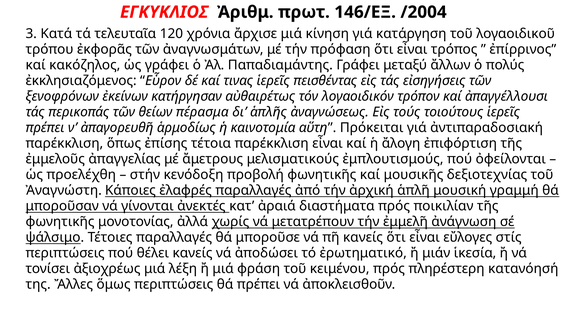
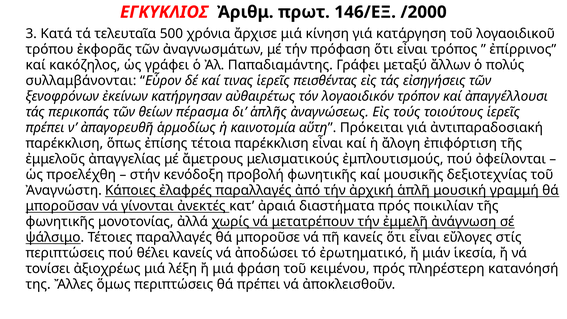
/2004: /2004 -> /2000
120: 120 -> 500
ἐκκλησιαζόμενος: ἐκκλησιαζόμενος -> συλλαμβάνονται
